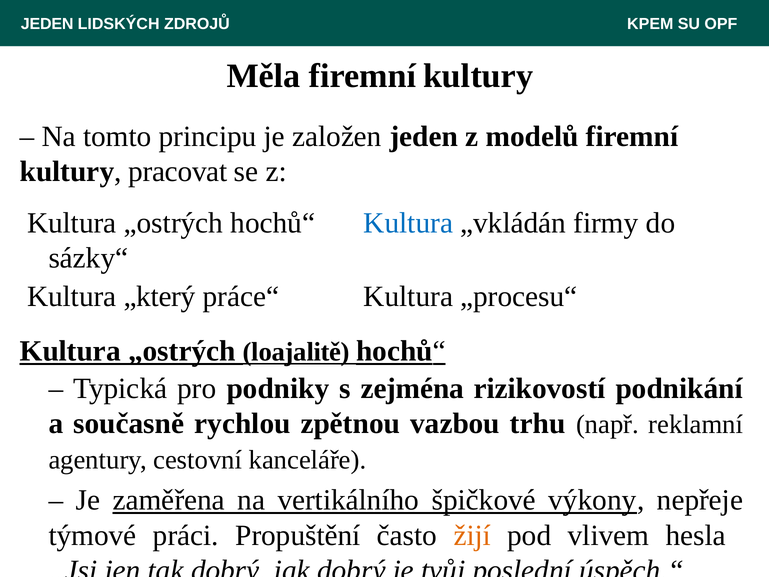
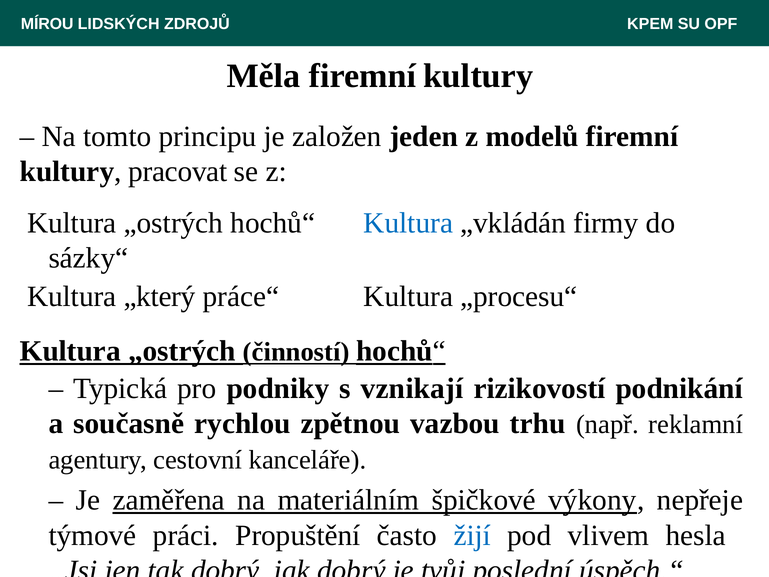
JEDEN at (47, 24): JEDEN -> MÍROU
loajalitě: loajalitě -> činností
zejména: zejména -> vznikají
vertikálního: vertikálního -> materiálním
žijí colour: orange -> blue
